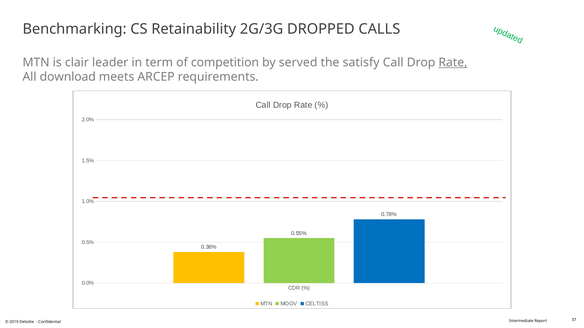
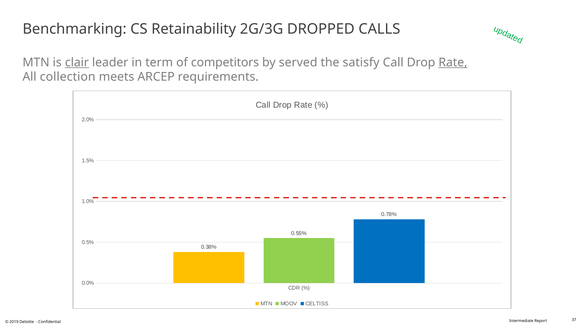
clair underline: none -> present
competition: competition -> competitors
download: download -> collection
